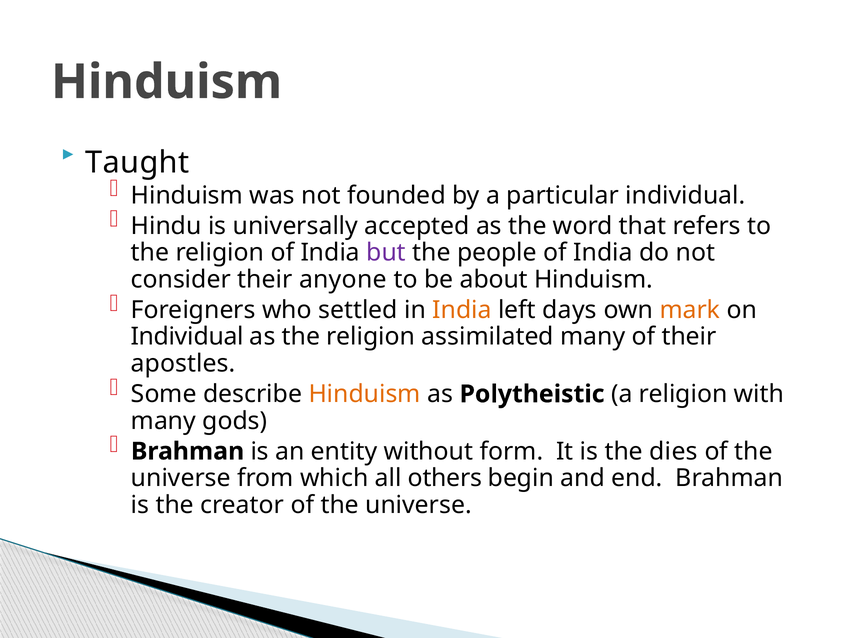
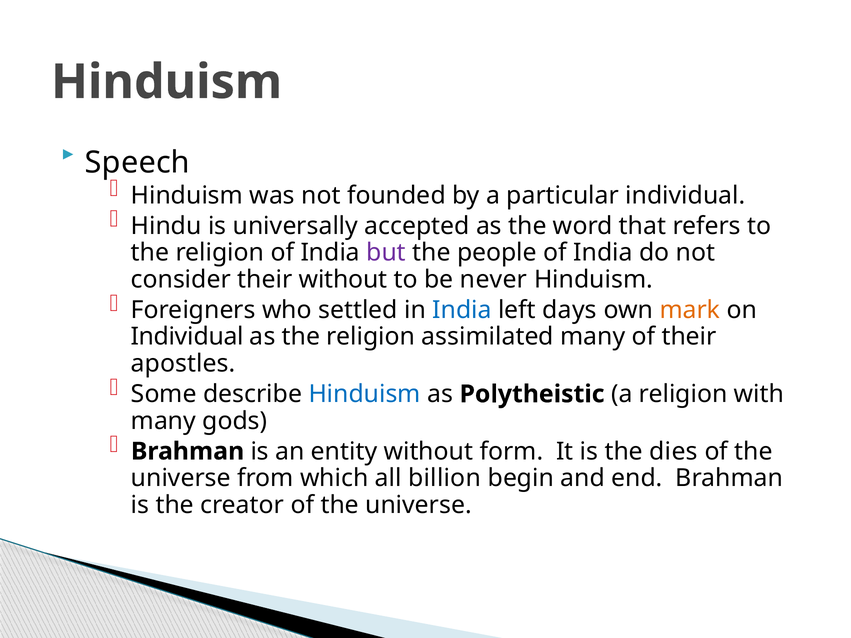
Taught: Taught -> Speech
their anyone: anyone -> without
about: about -> never
India at (462, 310) colour: orange -> blue
Hinduism at (365, 394) colour: orange -> blue
others: others -> billion
